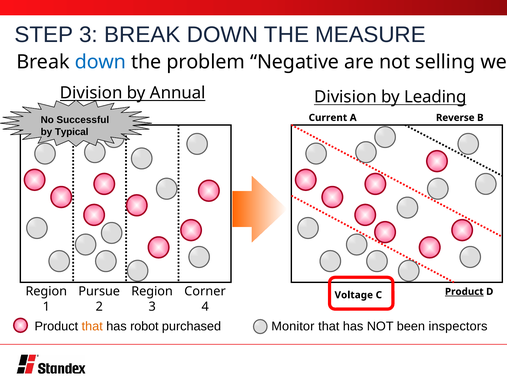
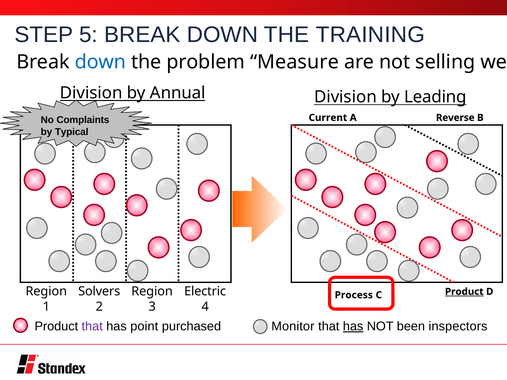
STEP 3: 3 -> 5
MEASURE: MEASURE -> TRAINING
Negative: Negative -> Measure
Successful: Successful -> Complaints
Pursue: Pursue -> Solvers
Corner: Corner -> Electric
Voltage: Voltage -> Process
that at (92, 327) colour: orange -> purple
robot: robot -> point
has at (353, 327) underline: none -> present
